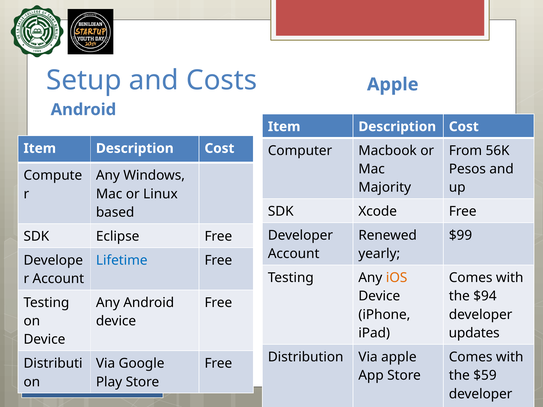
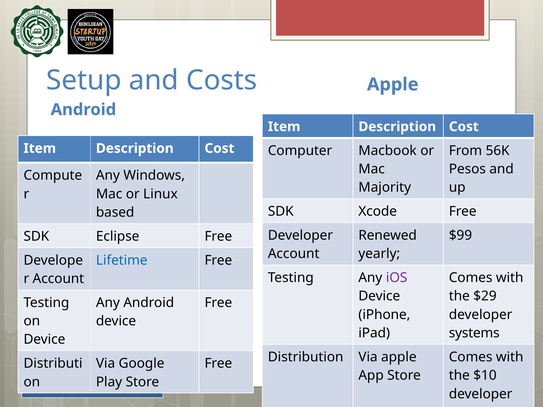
iOS colour: orange -> purple
$94: $94 -> $29
updates: updates -> systems
$59: $59 -> $10
